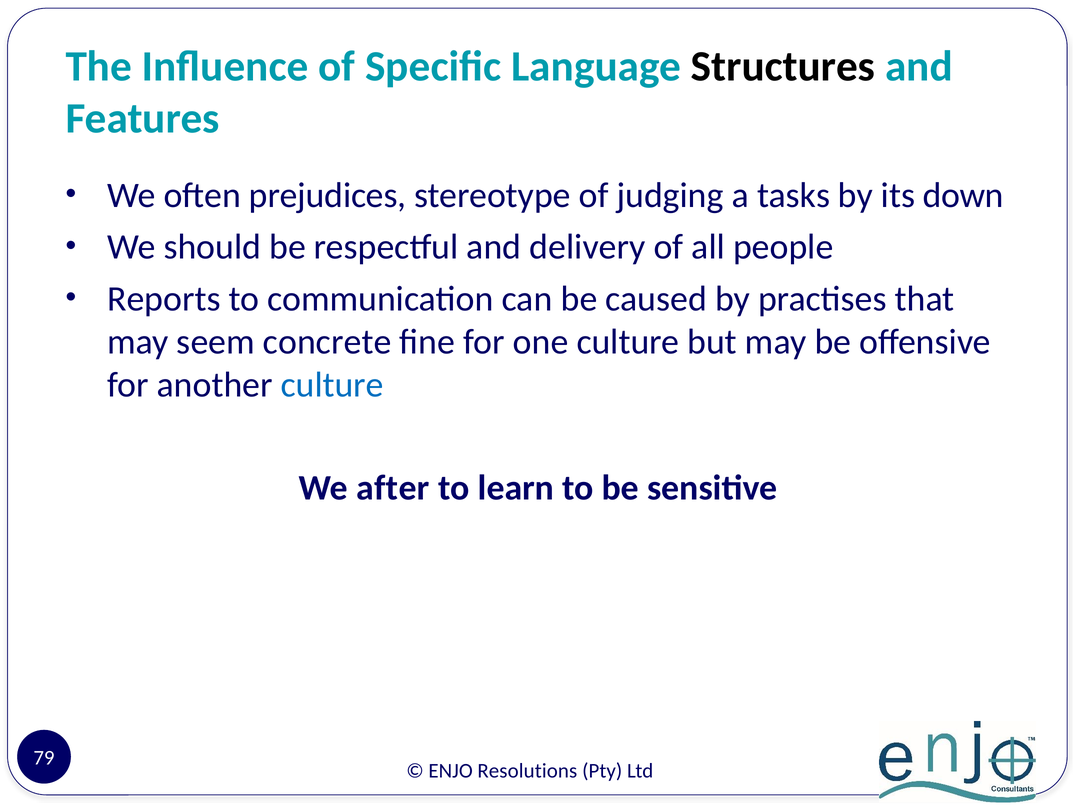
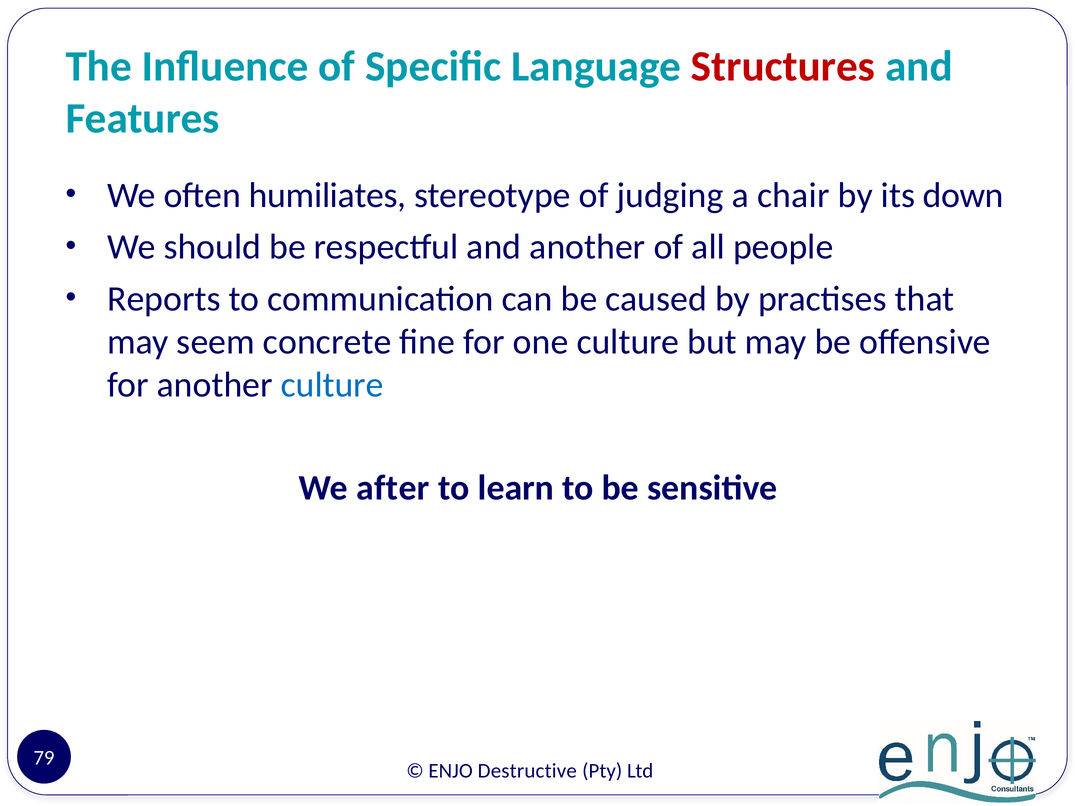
Structures colour: black -> red
prejudices: prejudices -> humiliates
tasks: tasks -> chair
and delivery: delivery -> another
Resolutions: Resolutions -> Destructive
